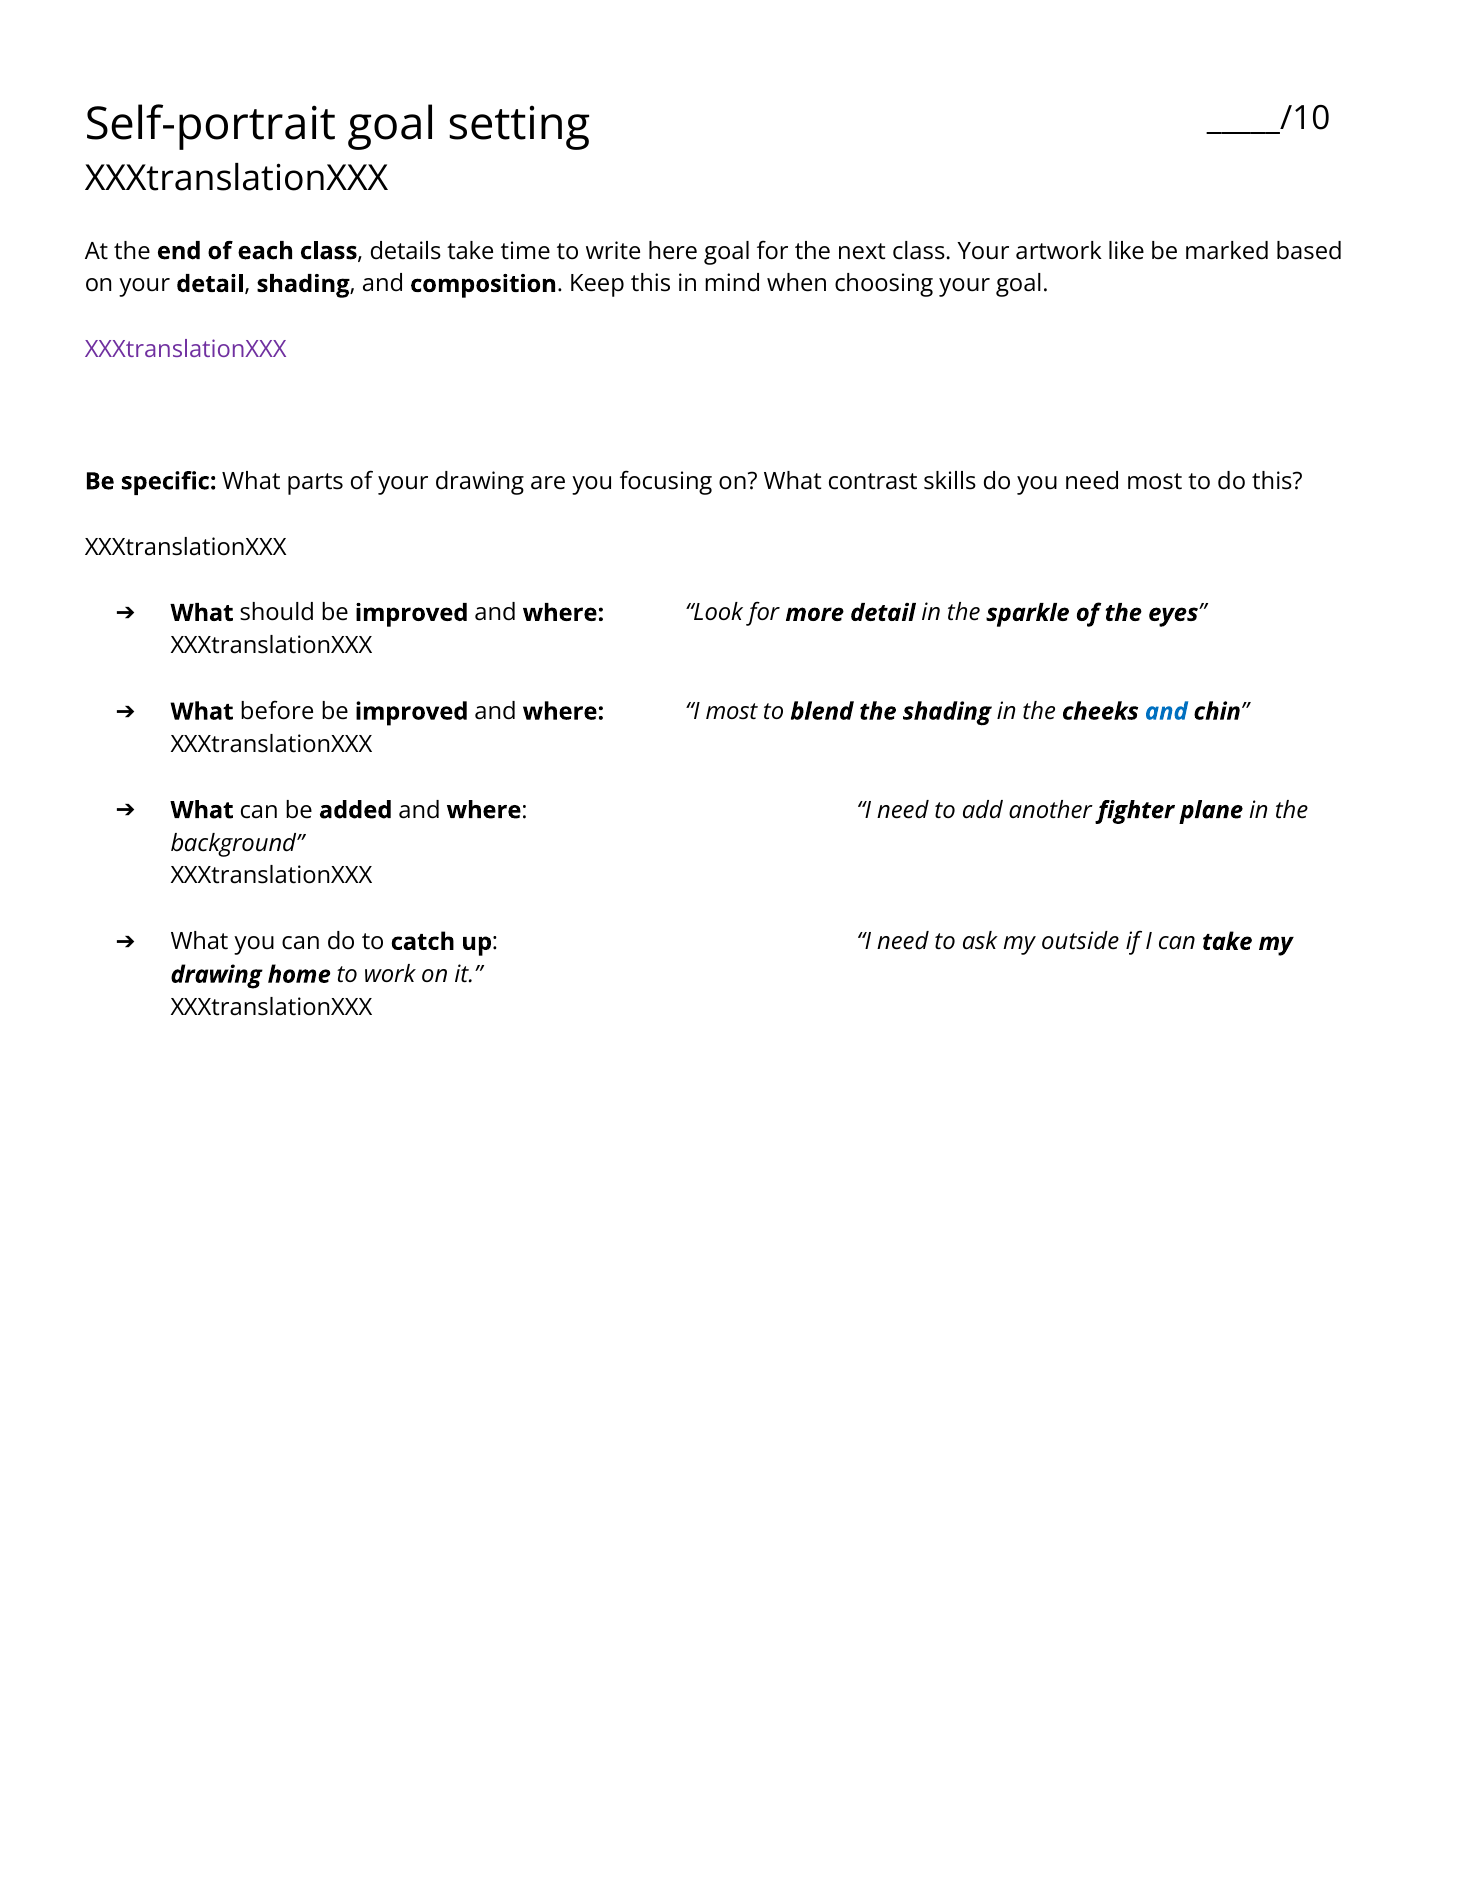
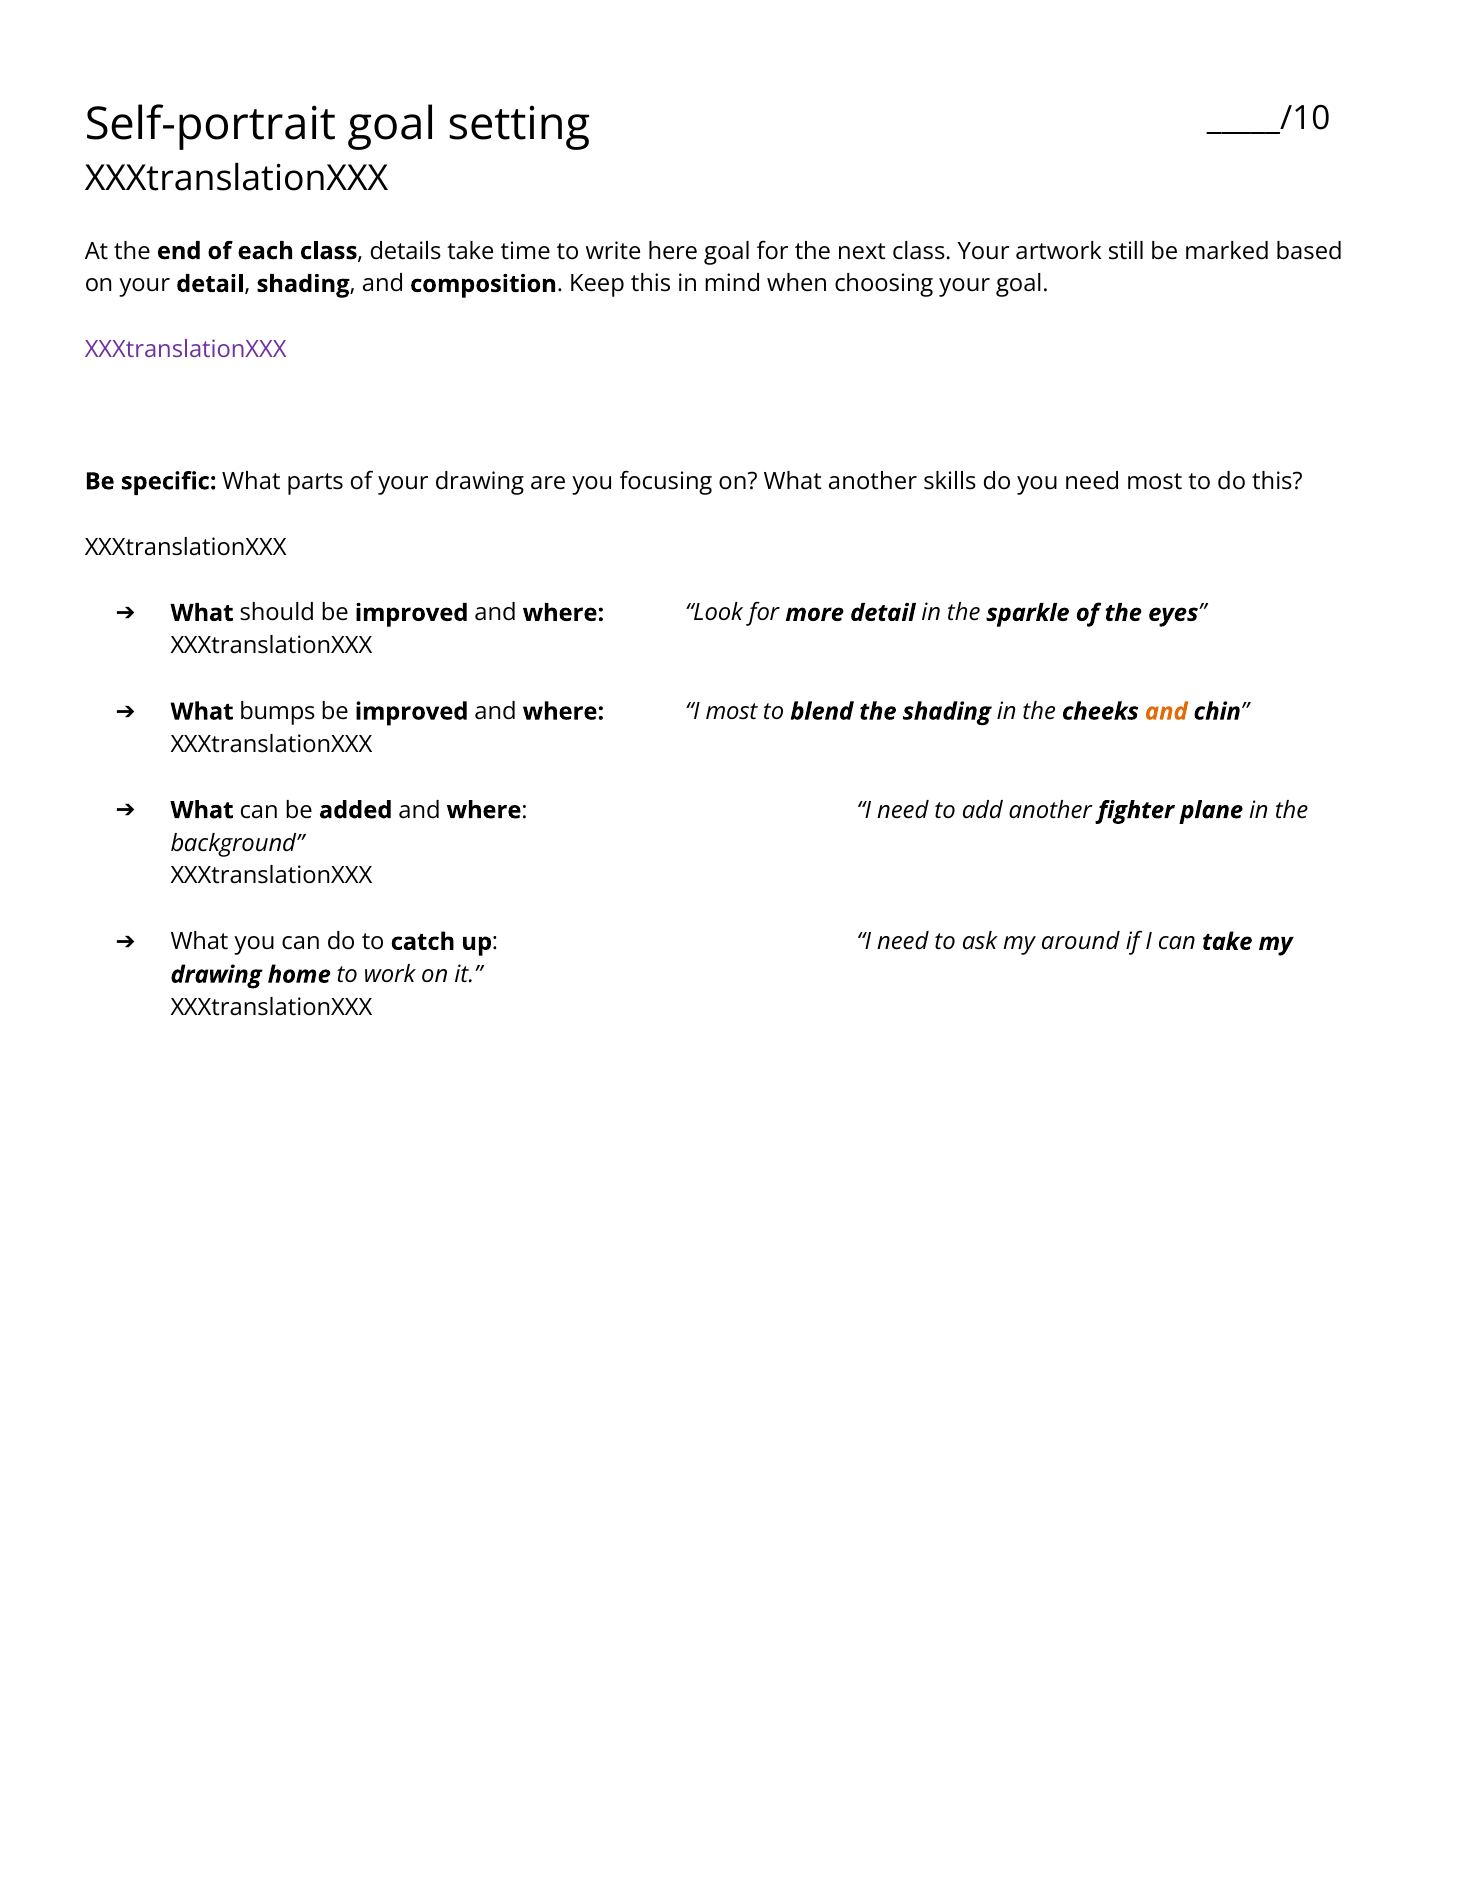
like: like -> still
What contrast: contrast -> another
before: before -> bumps
and at (1166, 712) colour: blue -> orange
outside: outside -> around
